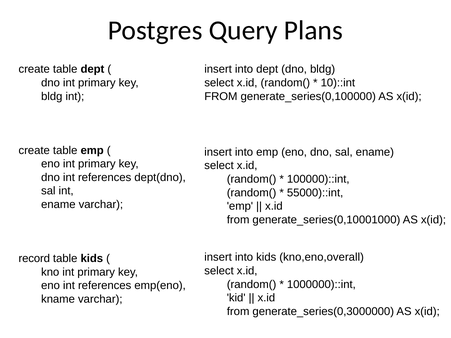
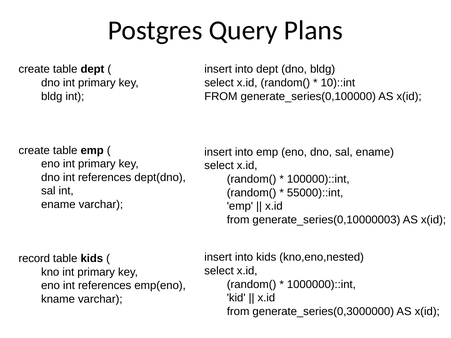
generate_series(0,10001000: generate_series(0,10001000 -> generate_series(0,10000003
kno,eno,overall: kno,eno,overall -> kno,eno,nested
